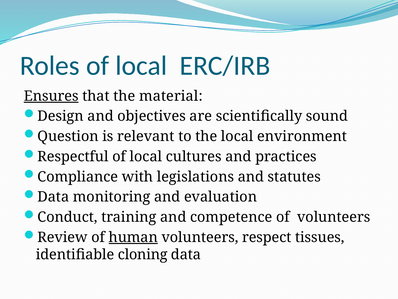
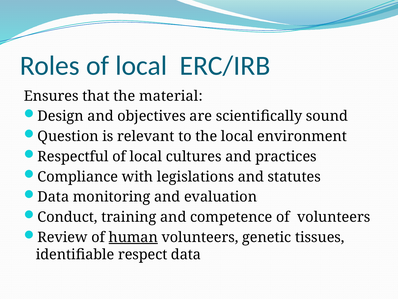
Ensures underline: present -> none
respect: respect -> genetic
cloning: cloning -> respect
